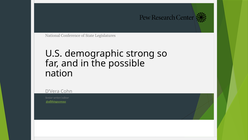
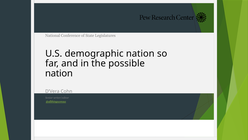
demographic strong: strong -> nation
